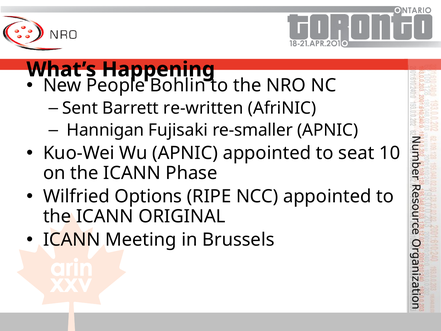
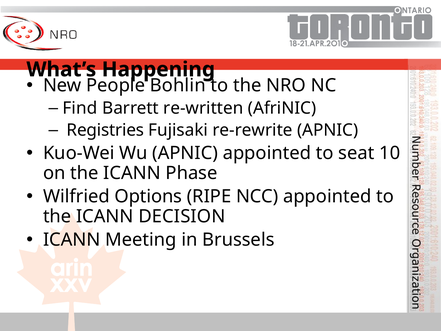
Sent: Sent -> Find
Hannigan: Hannigan -> Registries
re-smaller: re-smaller -> re-rewrite
ORIGINAL: ORIGINAL -> DECISION
